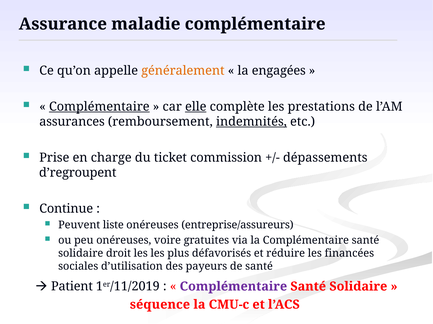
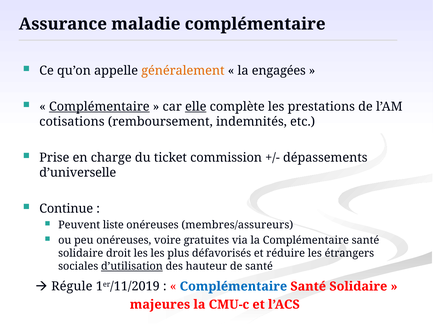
assurances: assurances -> cotisations
indemnités underline: present -> none
d’regroupent: d’regroupent -> d’universelle
entreprise/assureurs: entreprise/assureurs -> membres/assureurs
financées: financées -> étrangers
d’utilisation underline: none -> present
payeurs: payeurs -> hauteur
Patient: Patient -> Régule
Complémentaire at (233, 287) colour: purple -> blue
séquence: séquence -> majeures
